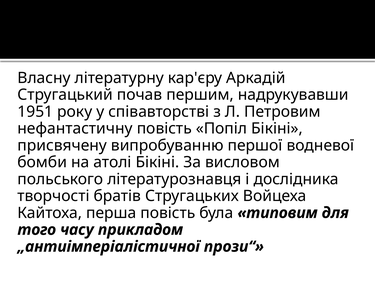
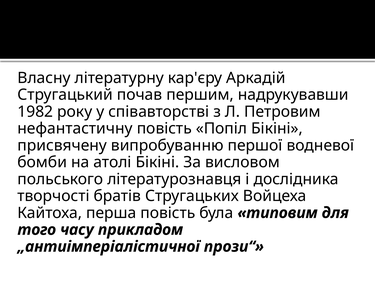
1951: 1951 -> 1982
